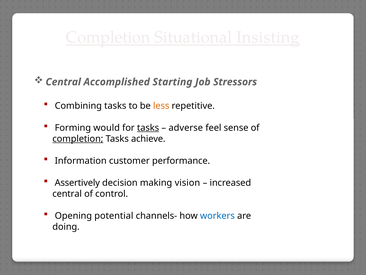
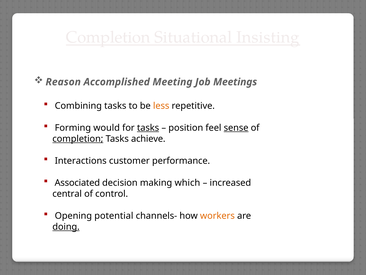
Central at (63, 82): Central -> Reason
Starting: Starting -> Meeting
Stressors: Stressors -> Meetings
adverse: adverse -> position
sense underline: none -> present
Information: Information -> Interactions
Assertively: Assertively -> Associated
vision: vision -> which
workers colour: blue -> orange
doing underline: none -> present
